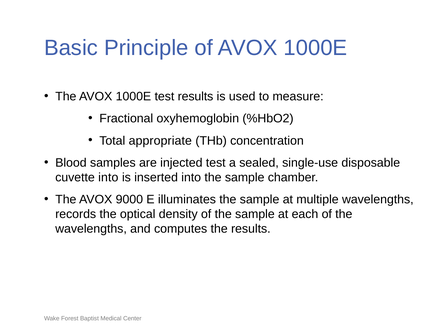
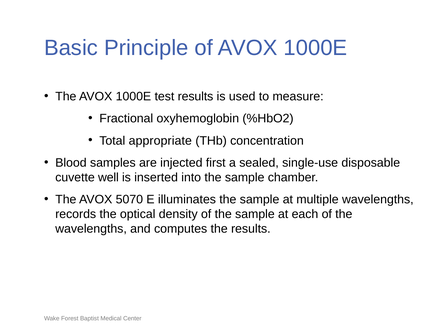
injected test: test -> first
cuvette into: into -> well
9000: 9000 -> 5070
